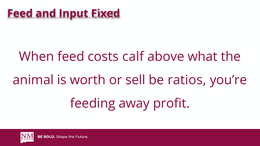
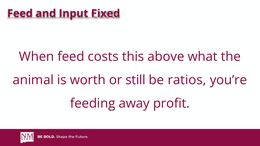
calf: calf -> this
sell: sell -> still
